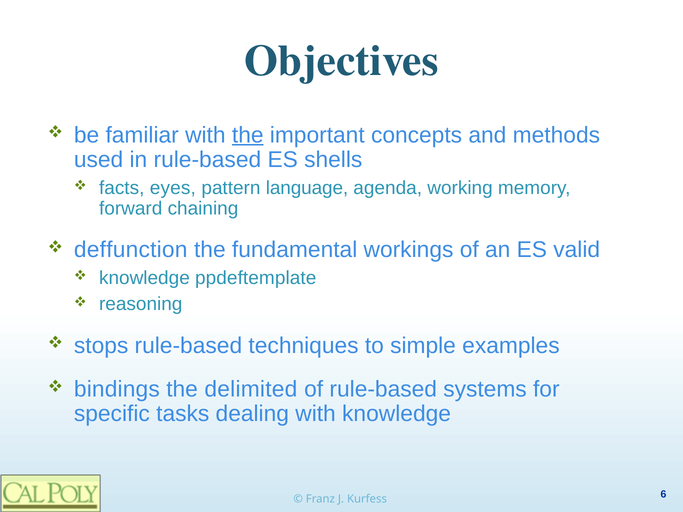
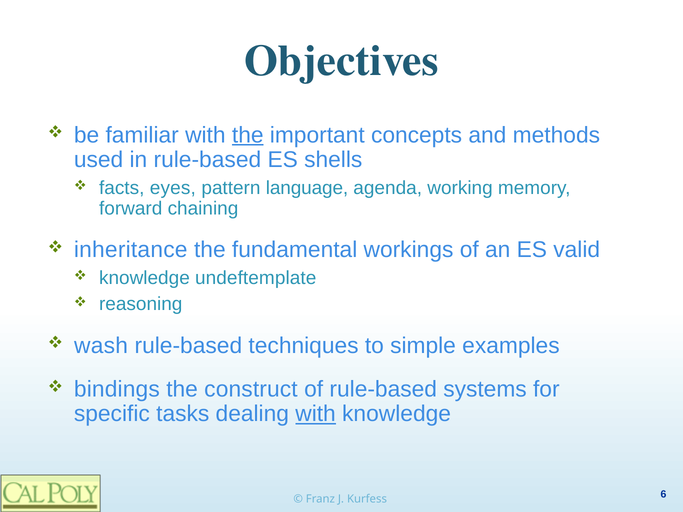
deffunction: deffunction -> inheritance
ppdeftemplate: ppdeftemplate -> undeftemplate
stops: stops -> wash
delimited: delimited -> construct
with at (316, 414) underline: none -> present
